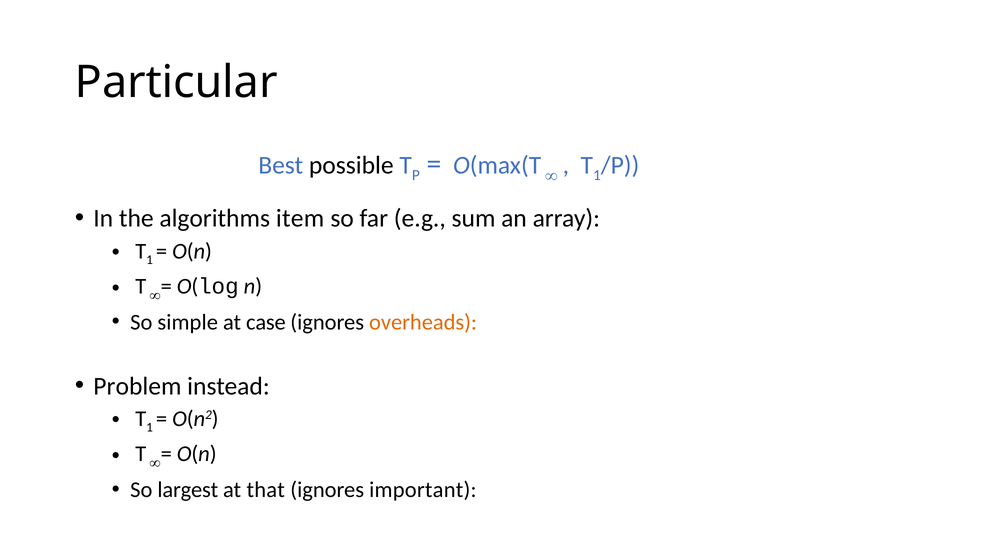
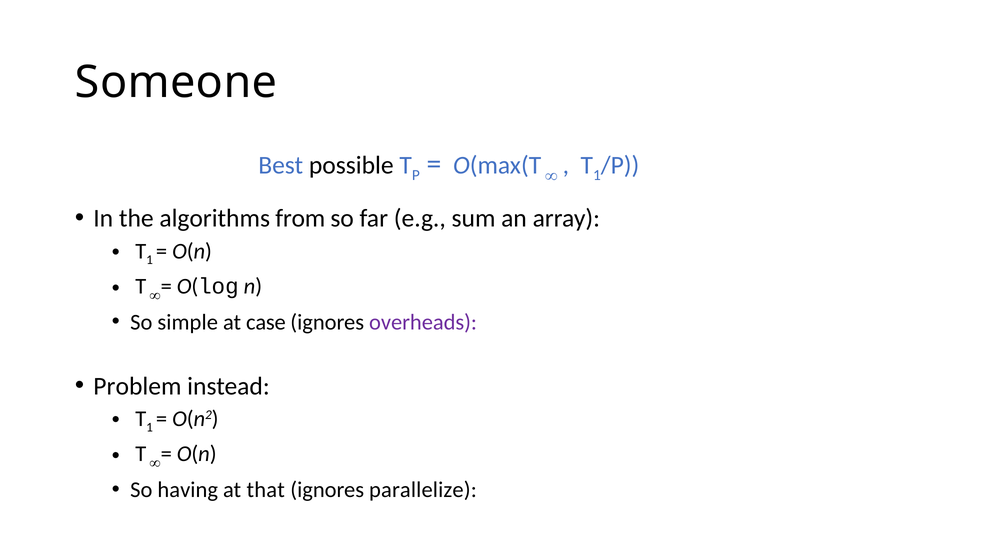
Particular: Particular -> Someone
item: item -> from
overheads colour: orange -> purple
largest: largest -> having
important: important -> parallelize
